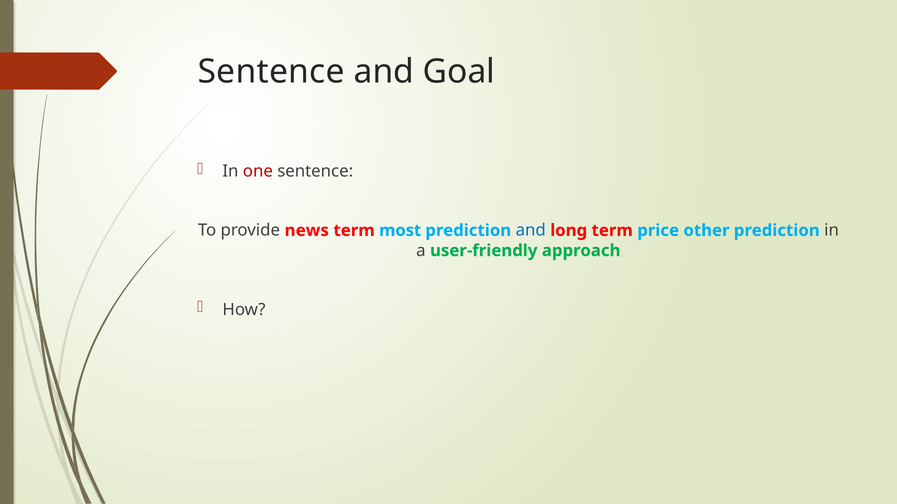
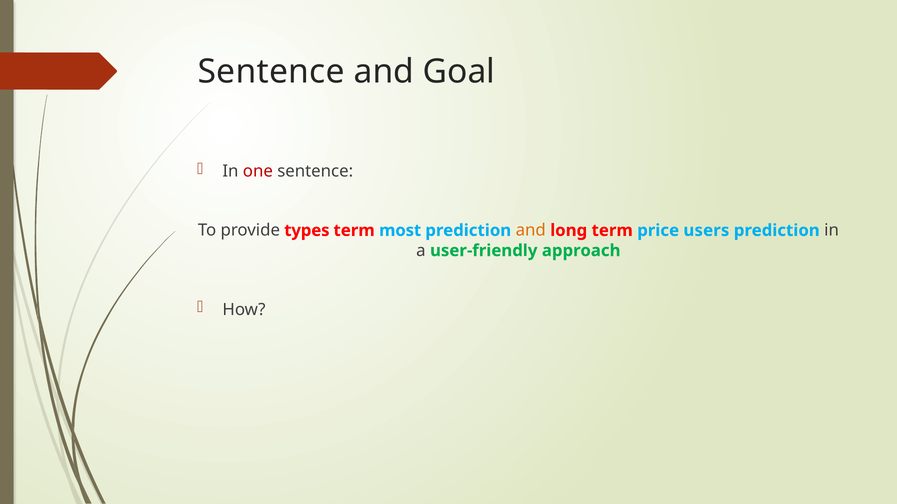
news: news -> types
and at (531, 231) colour: blue -> orange
other: other -> users
